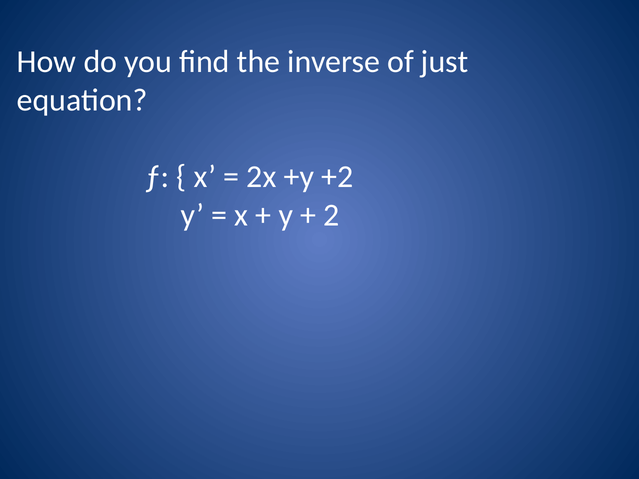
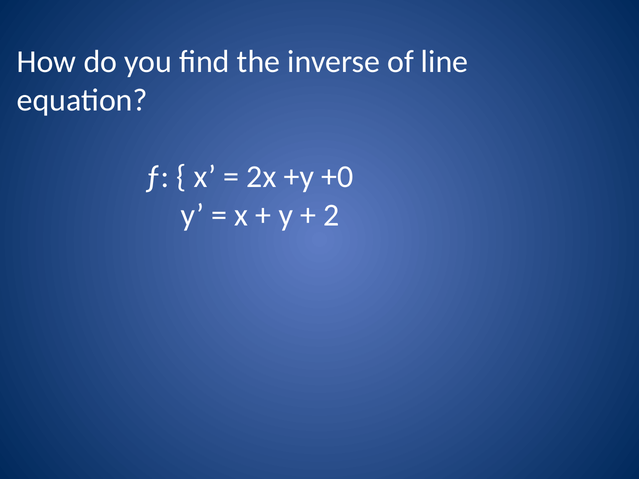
just: just -> line
+2: +2 -> +0
